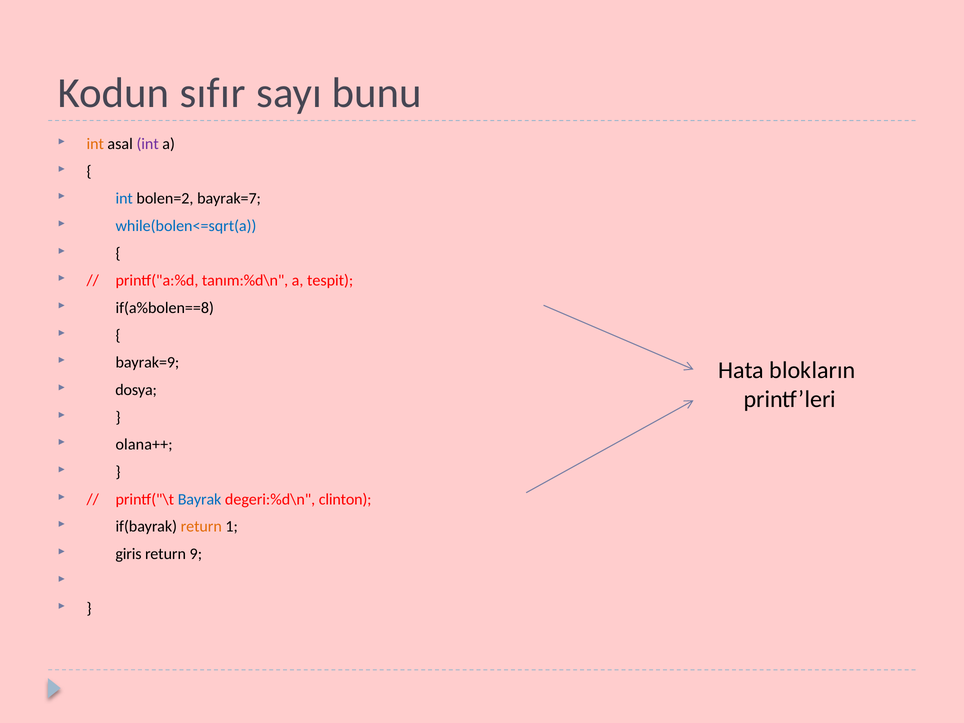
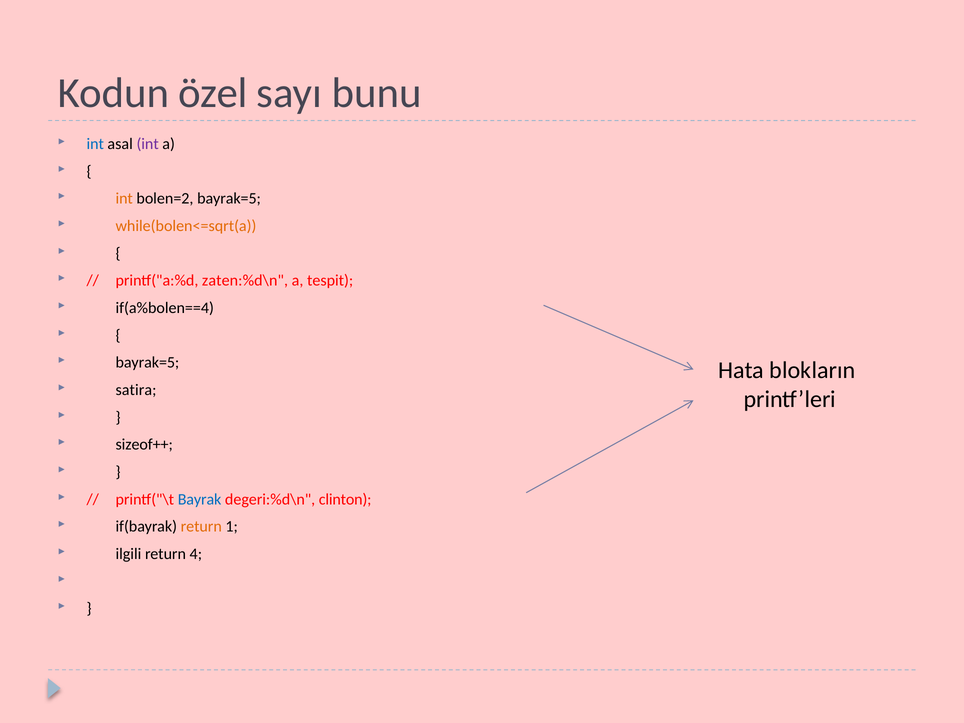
sıfır: sıfır -> özel
int at (95, 144) colour: orange -> blue
int at (124, 199) colour: blue -> orange
bolen=2 bayrak=7: bayrak=7 -> bayrak=5
while(bolen<=sqrt(a colour: blue -> orange
tanım:%d\n: tanım:%d\n -> zaten:%d\n
if(a%bolen==8: if(a%bolen==8 -> if(a%bolen==4
bayrak=9 at (147, 363): bayrak=9 -> bayrak=5
dosya: dosya -> satira
olana++: olana++ -> sizeof++
giris: giris -> ilgili
9: 9 -> 4
